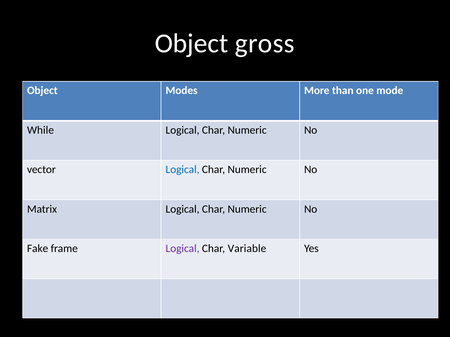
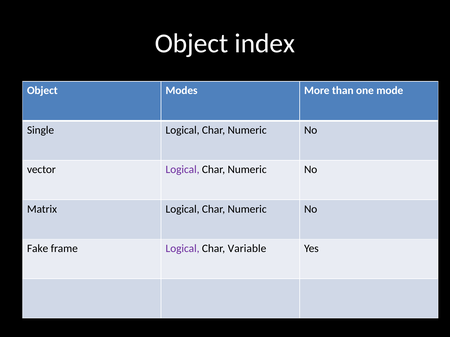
gross: gross -> index
While: While -> Single
Logical at (183, 170) colour: blue -> purple
